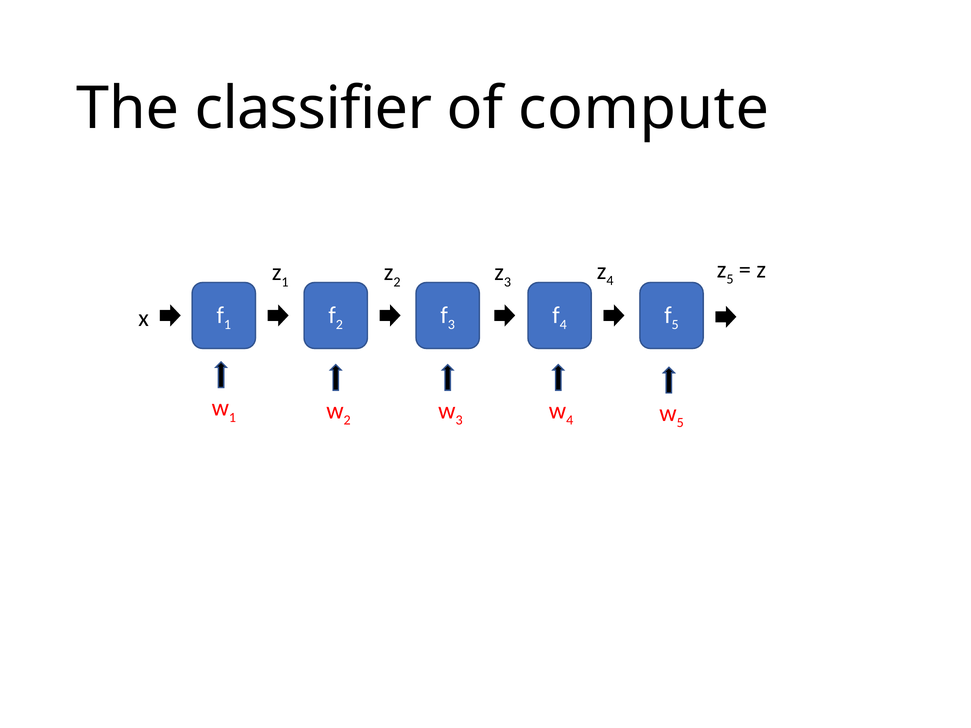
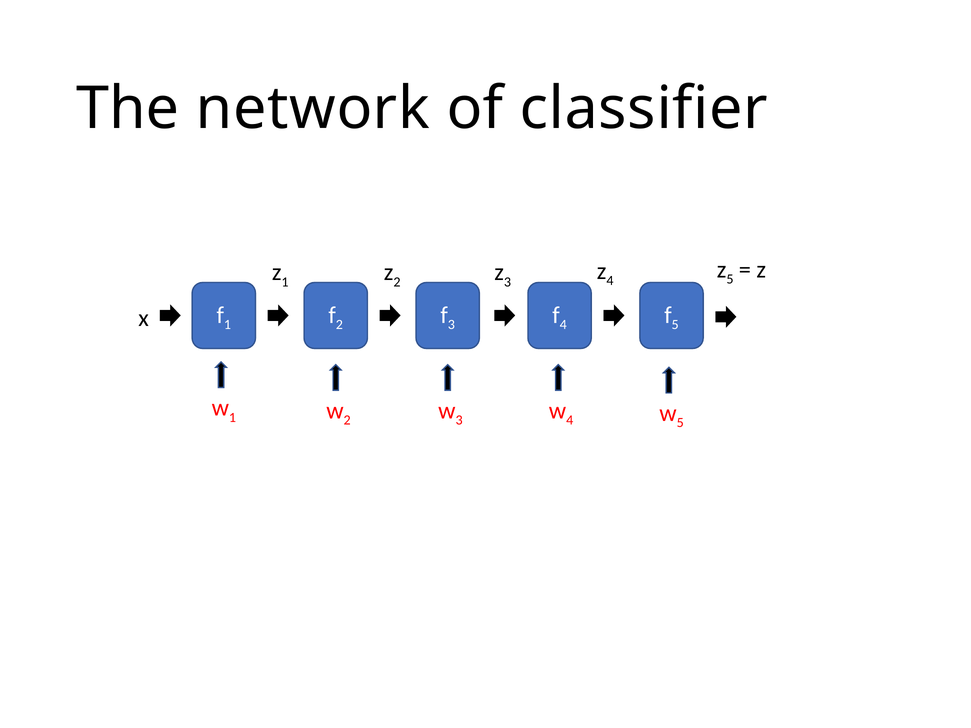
classifier: classifier -> network
compute: compute -> classifier
